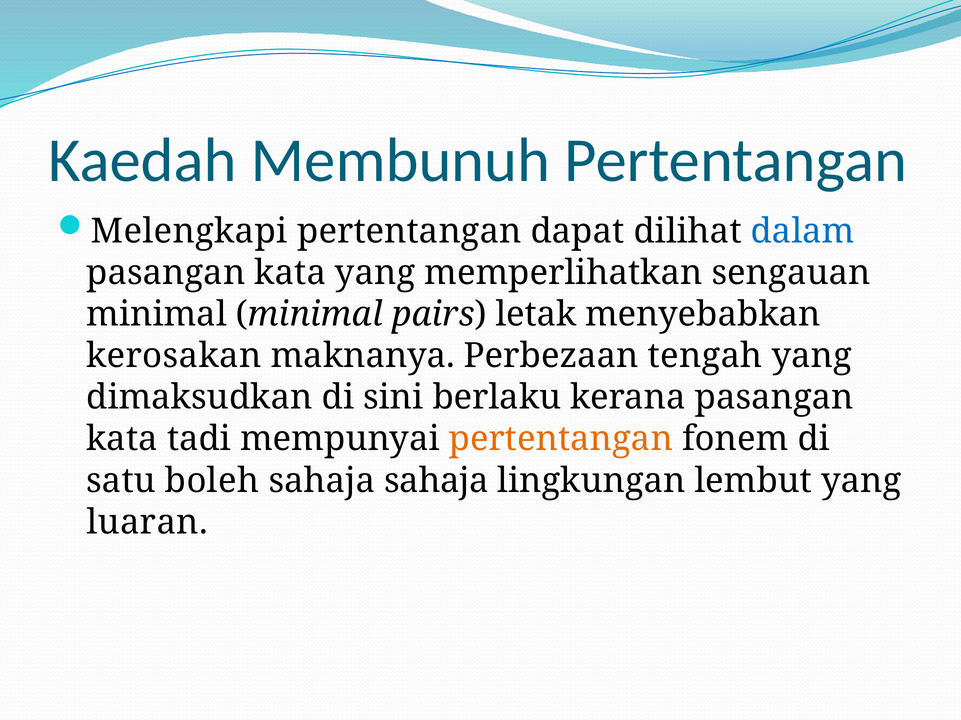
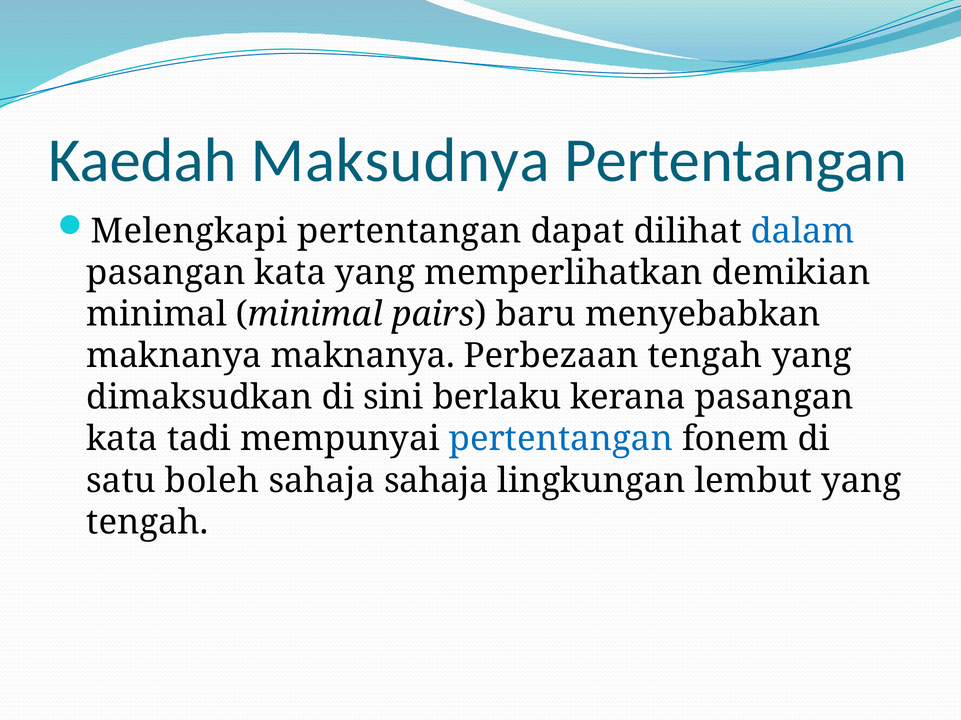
Membunuh: Membunuh -> Maksudnya
sengauan: sengauan -> demikian
letak: letak -> baru
kerosakan at (174, 356): kerosakan -> maknanya
pertentangan at (561, 439) colour: orange -> blue
luaran at (147, 523): luaran -> tengah
